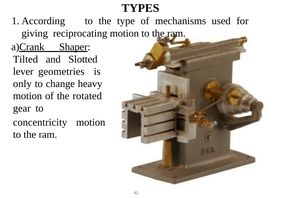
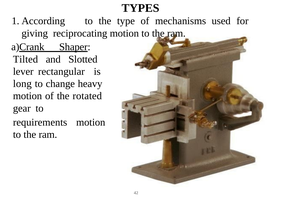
geometries: geometries -> rectangular
only: only -> long
concentricity: concentricity -> requirements
